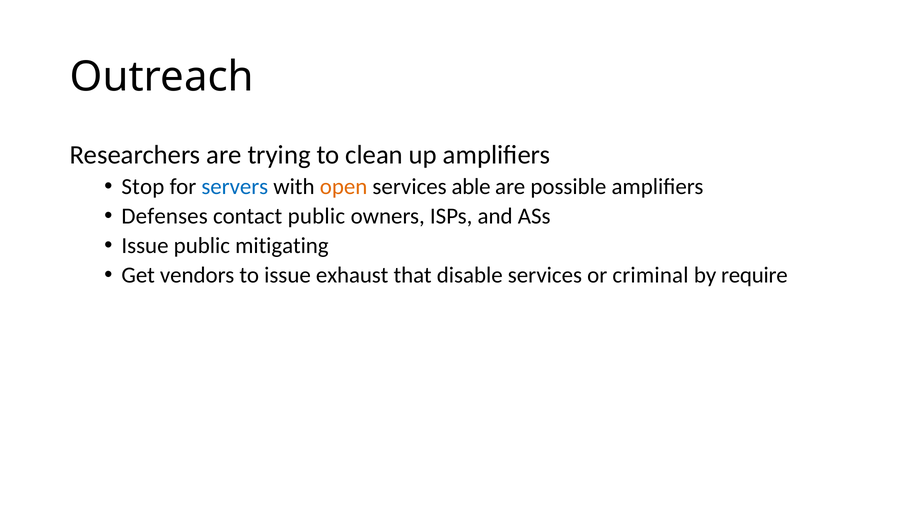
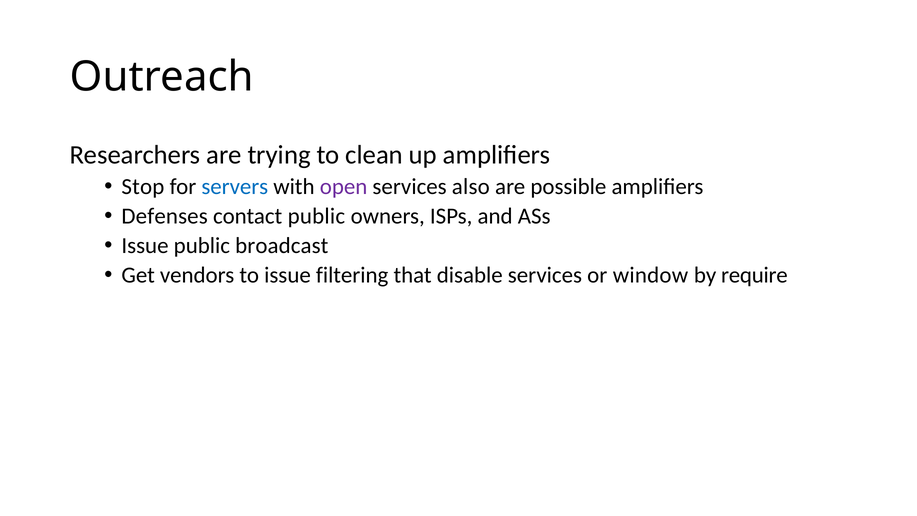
open colour: orange -> purple
able: able -> also
mitigating: mitigating -> broadcast
exhaust: exhaust -> filtering
criminal: criminal -> window
